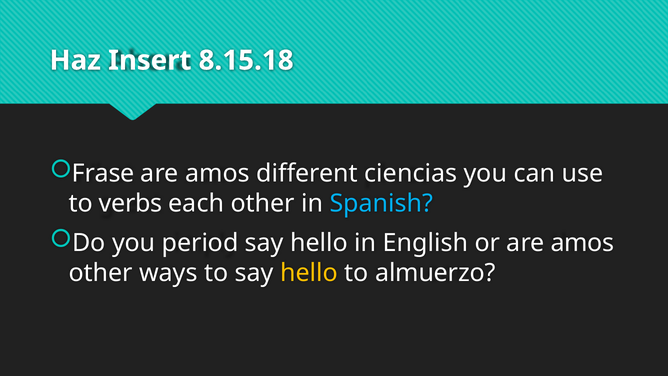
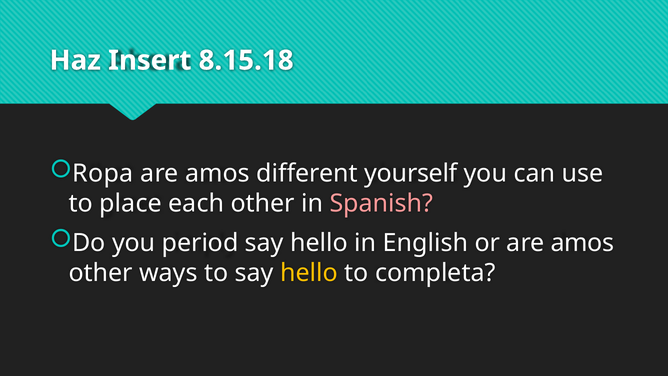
Frase: Frase -> Ropa
ciencias: ciencias -> yourself
verbs: verbs -> place
Spanish colour: light blue -> pink
almuerzo: almuerzo -> completa
